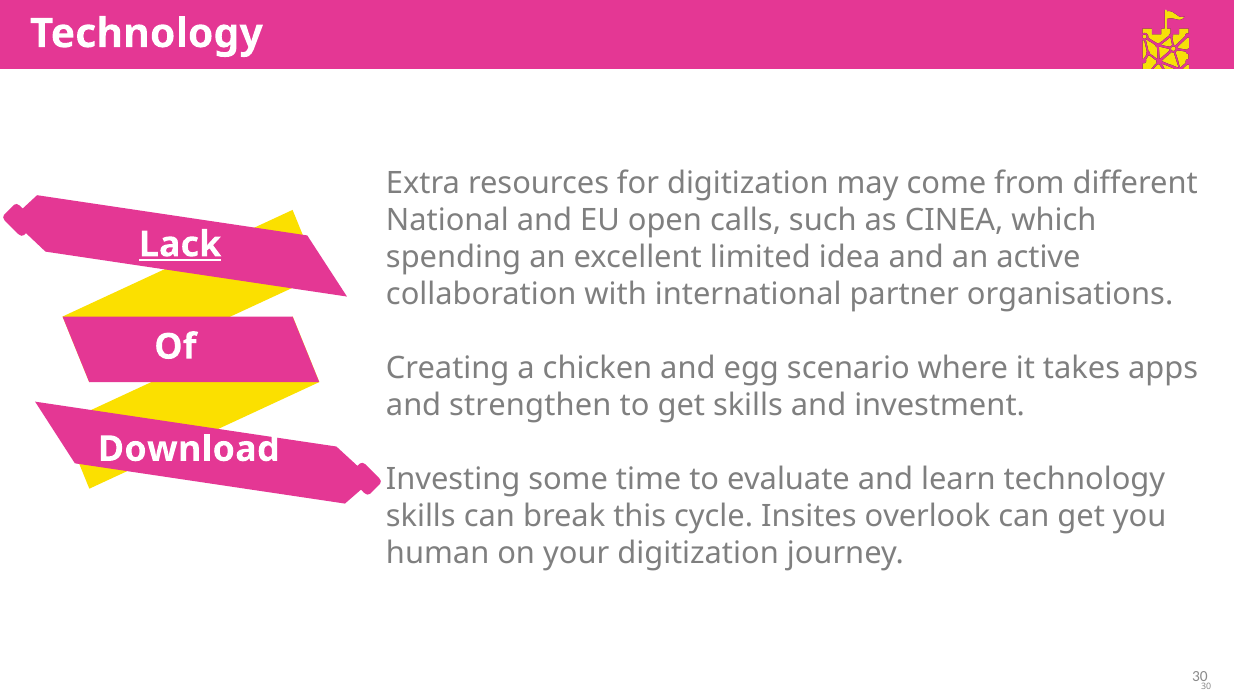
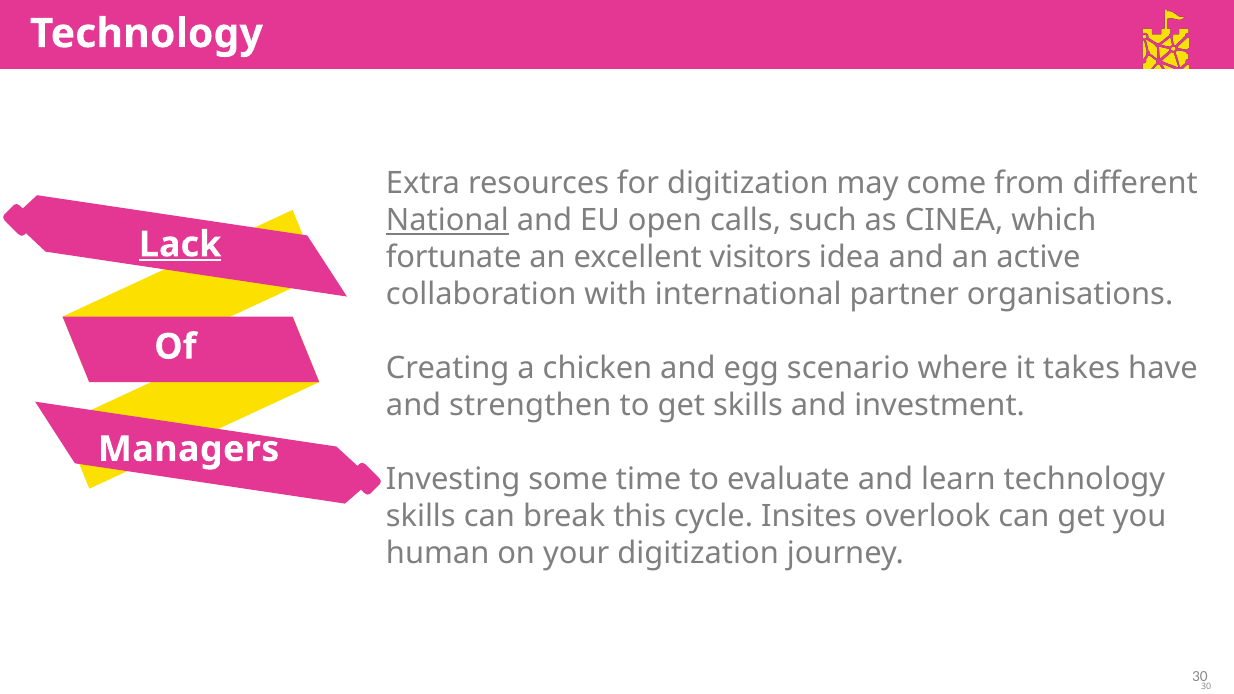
National underline: none -> present
spending: spending -> fortunate
limited: limited -> visitors
apps: apps -> have
Download: Download -> Managers
